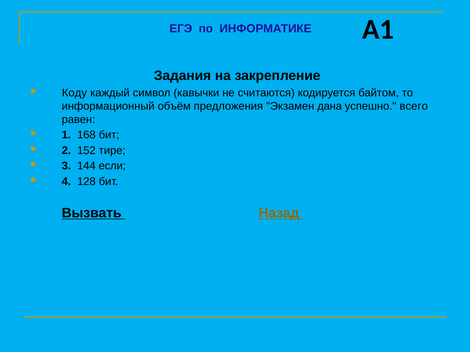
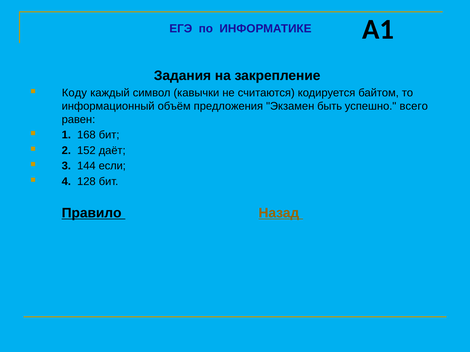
дана: дана -> быть
тире: тире -> даёт
Вызвать: Вызвать -> Правило
